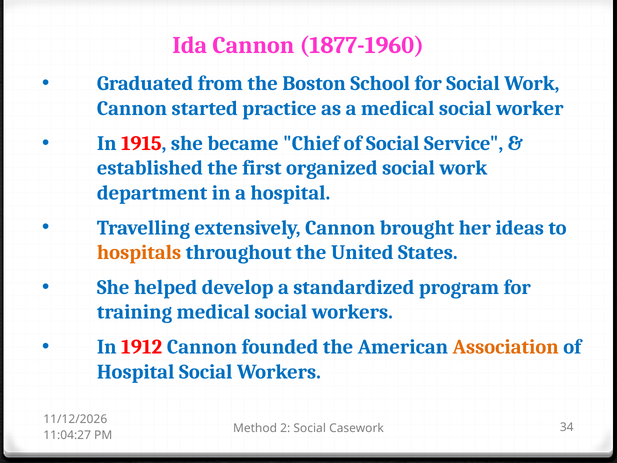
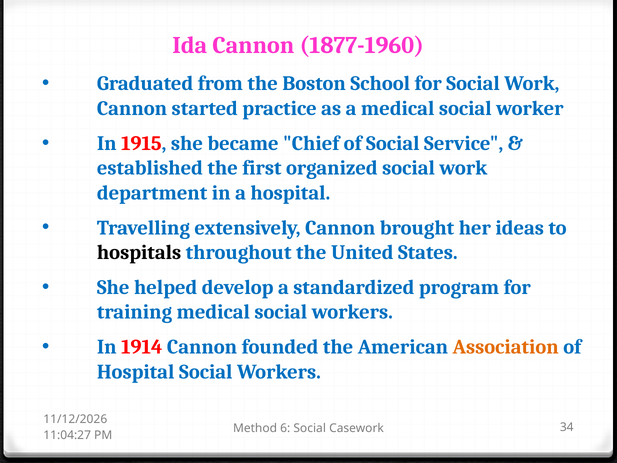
hospitals colour: orange -> black
1912: 1912 -> 1914
2: 2 -> 6
